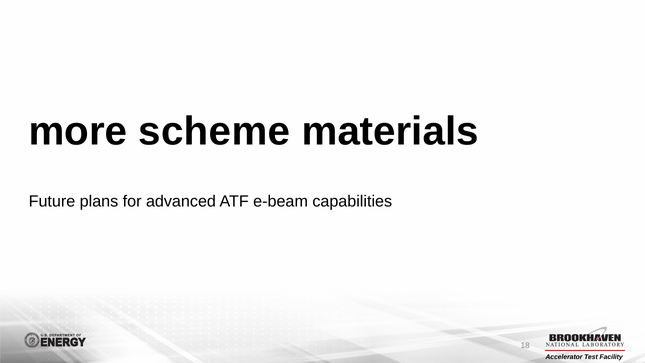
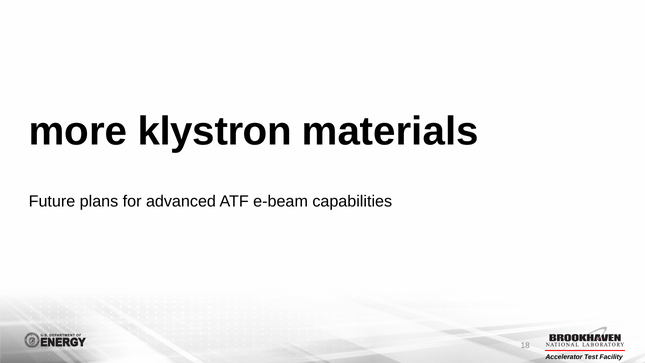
scheme: scheme -> klystron
